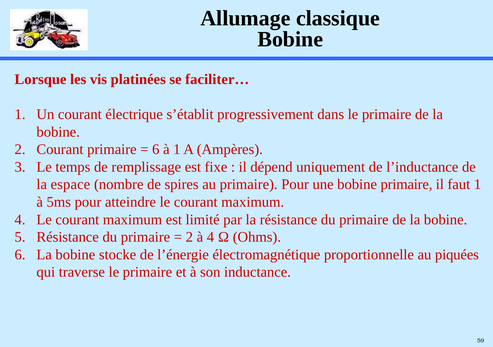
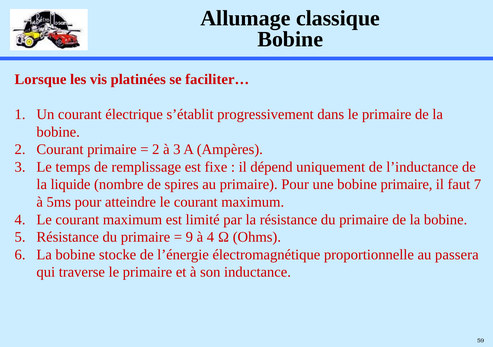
6 at (156, 149): 6 -> 2
à 1: 1 -> 3
espace: espace -> liquide
faut 1: 1 -> 7
2 at (189, 237): 2 -> 9
piquées: piquées -> passera
